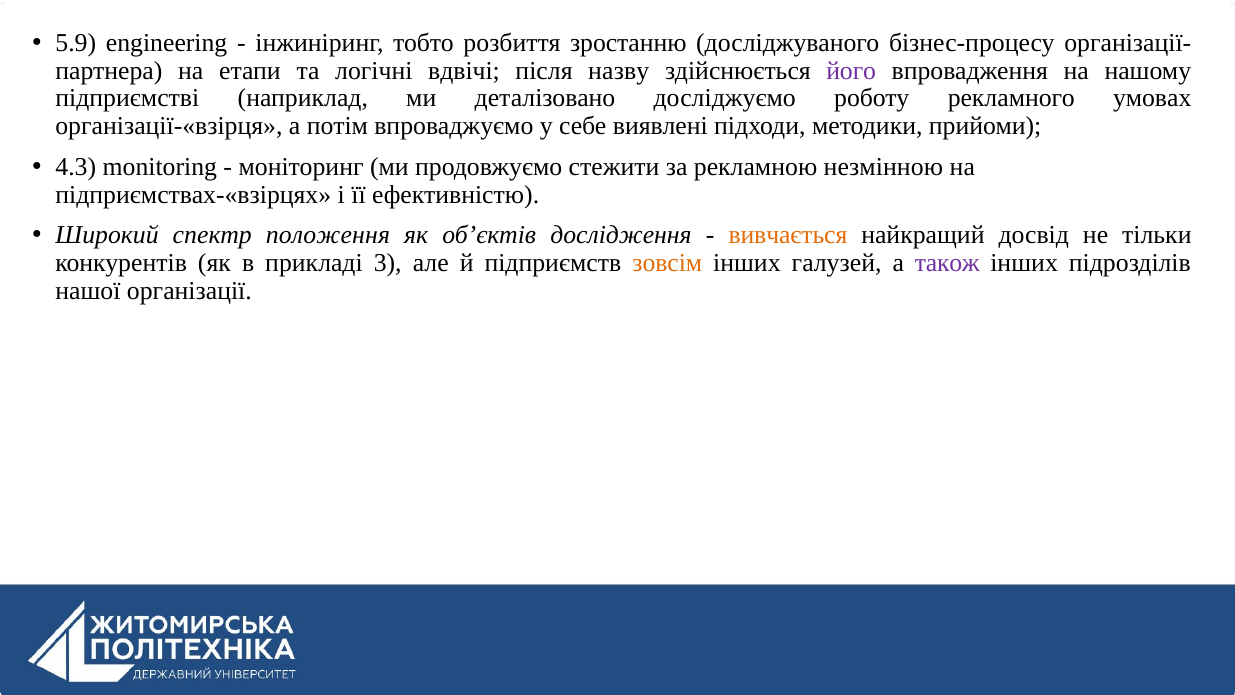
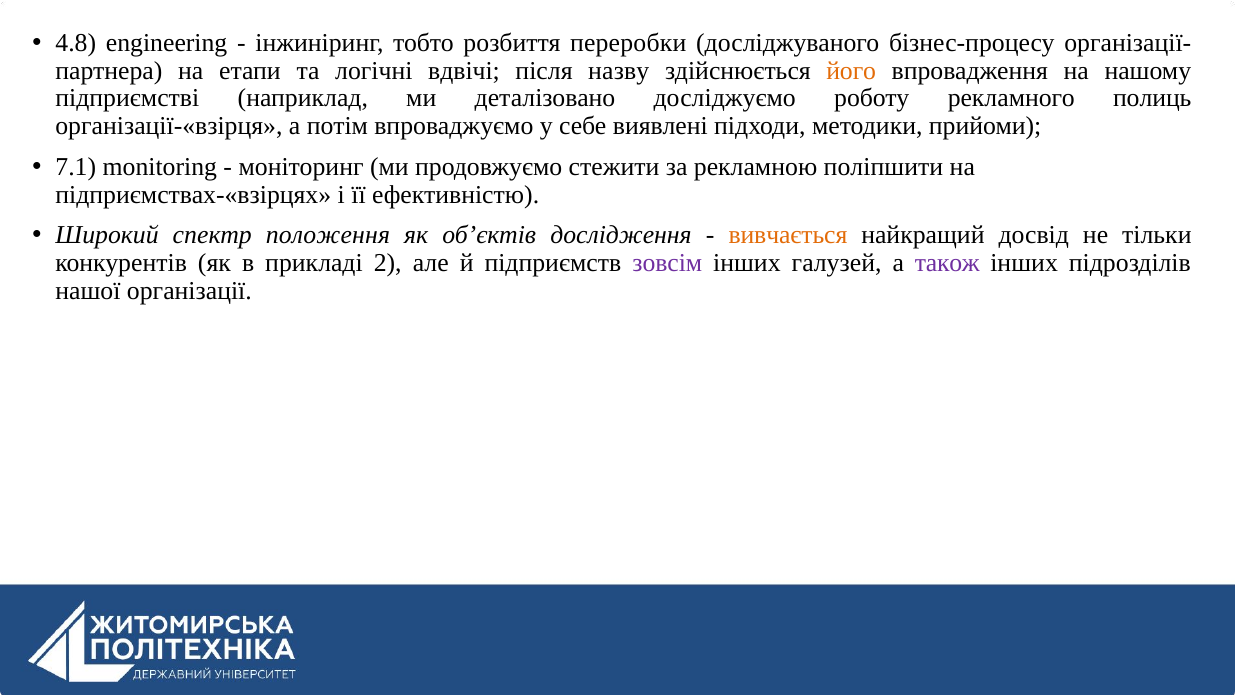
5.9: 5.9 -> 4.8
зростанню: зростанню -> переробки
його colour: purple -> orange
умовах: умовах -> полиць
4.3: 4.3 -> 7.1
незмінною: незмінною -> поліпшити
3: 3 -> 2
зовсім colour: orange -> purple
